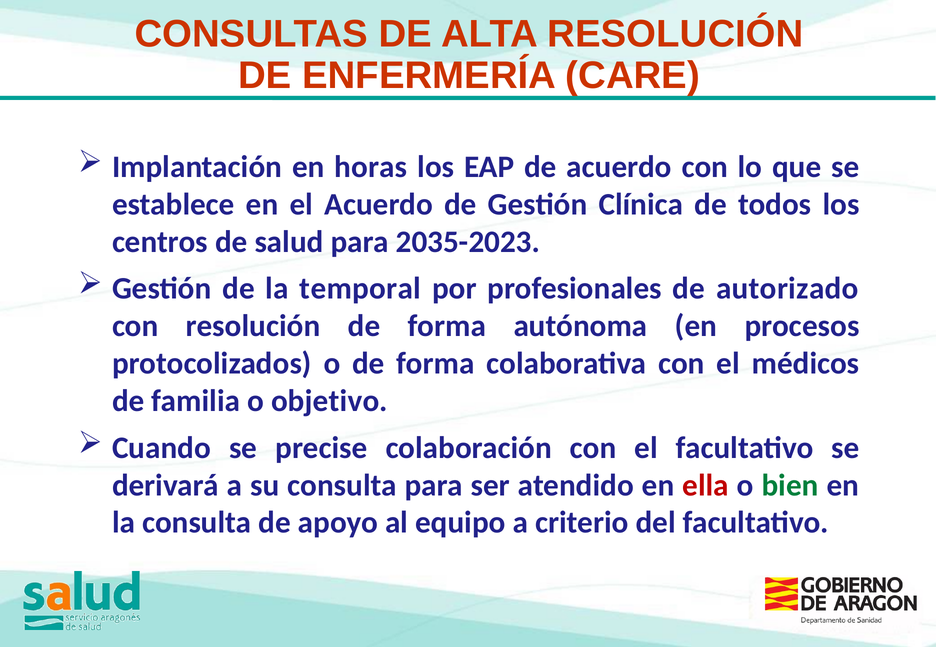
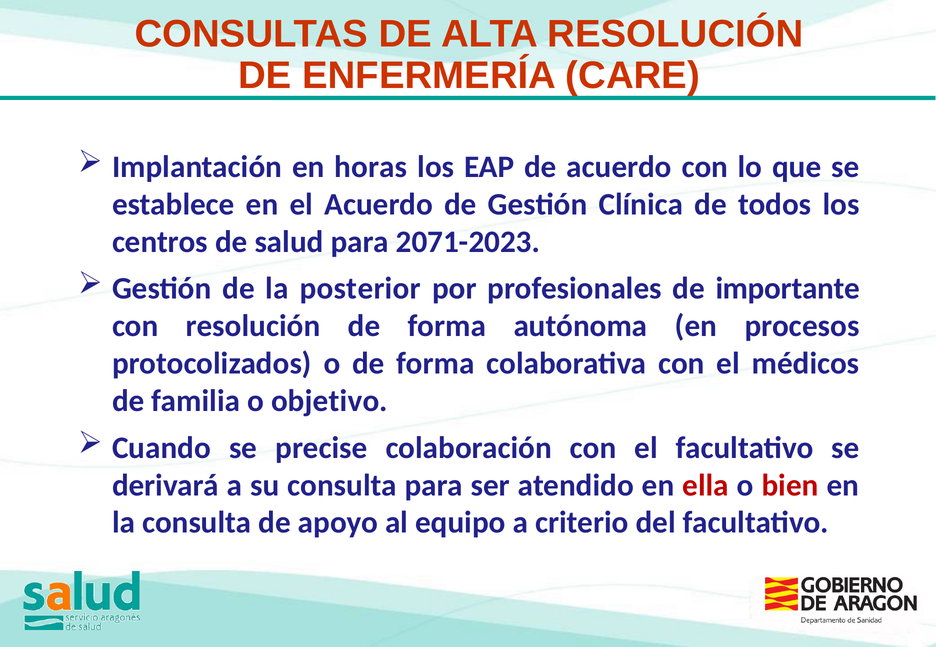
2035-2023: 2035-2023 -> 2071-2023
temporal: temporal -> posterior
autorizado: autorizado -> importante
bien colour: green -> red
